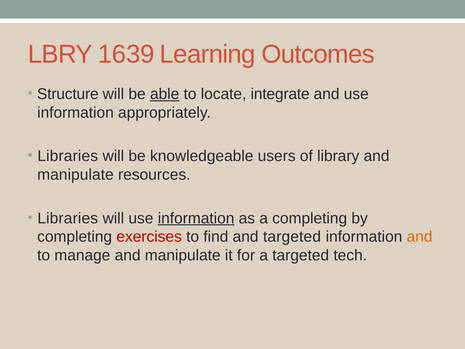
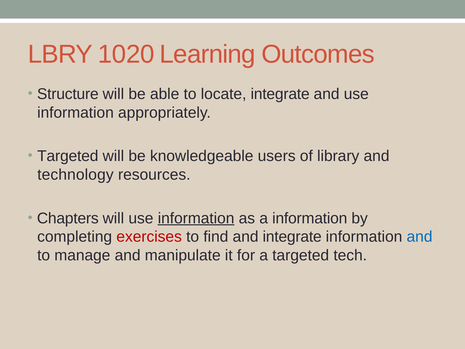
1639: 1639 -> 1020
able underline: present -> none
Libraries at (68, 156): Libraries -> Targeted
manipulate at (75, 175): manipulate -> technology
Libraries at (68, 218): Libraries -> Chapters
a completing: completing -> information
and targeted: targeted -> integrate
and at (420, 237) colour: orange -> blue
